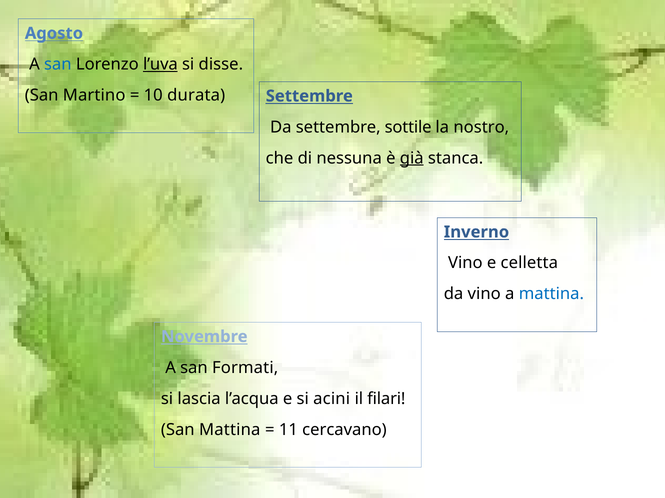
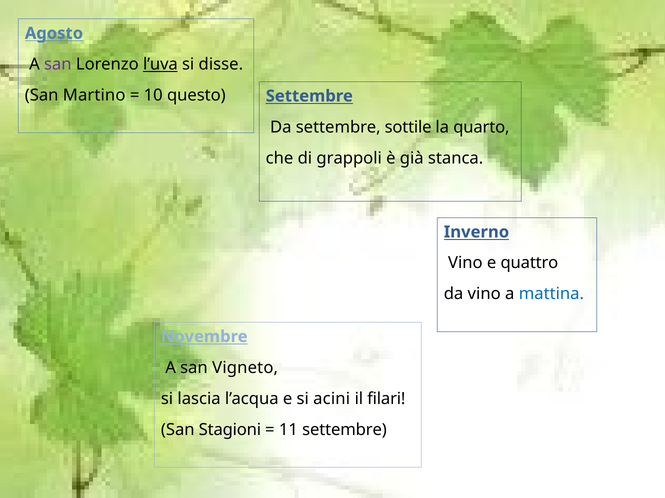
san at (58, 64) colour: blue -> purple
durata: durata -> questo
nostro: nostro -> quarto
nessuna: nessuna -> grappoli
già underline: present -> none
celletta: celletta -> quattro
Formati: Formati -> Vigneto
San Mattina: Mattina -> Stagioni
11 cercavano: cercavano -> settembre
